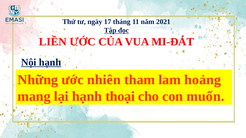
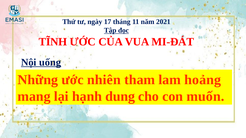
LIỀN: LIỀN -> TĨNH
Nội hạnh: hạnh -> uống
thoại: thoại -> dung
